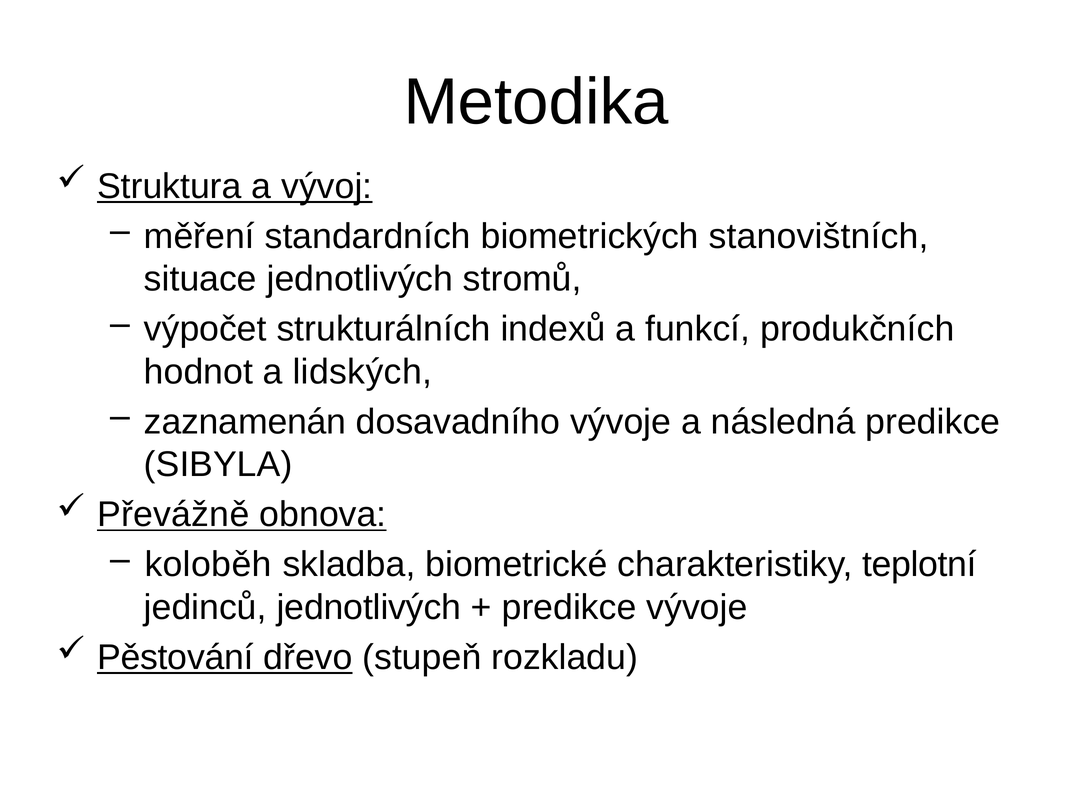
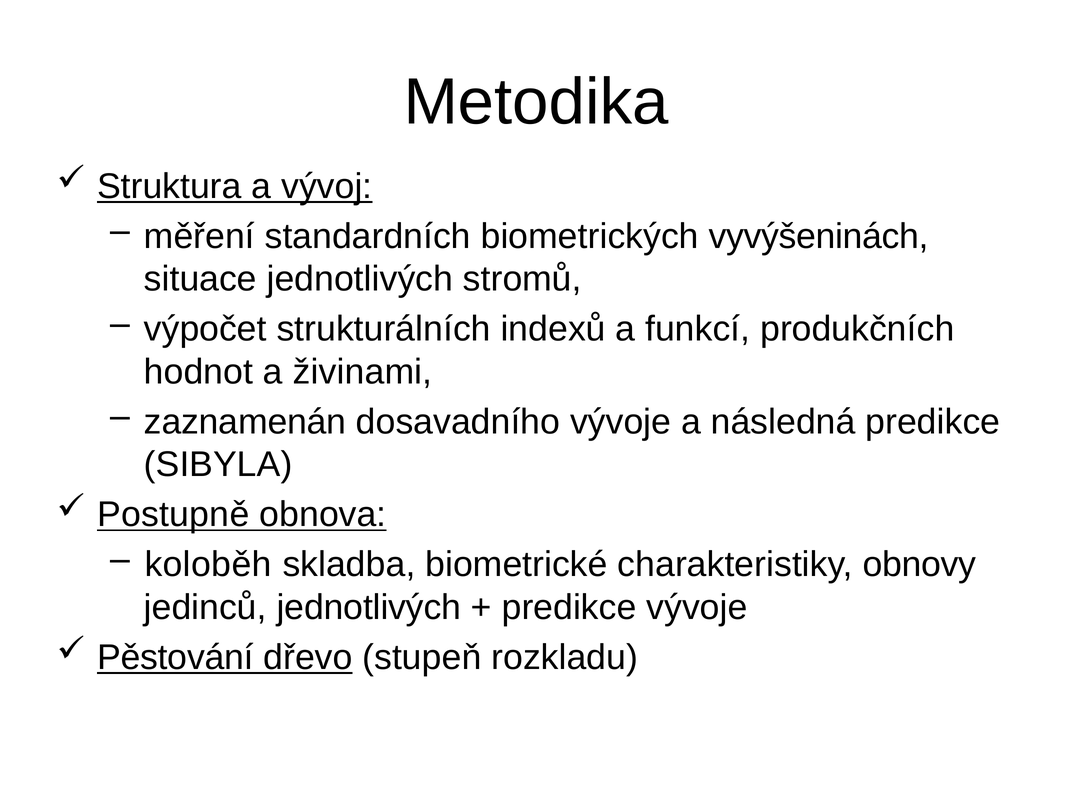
stanovištních: stanovištních -> vyvýšeninách
lidských: lidských -> živinami
Převážně: Převážně -> Postupně
teplotní: teplotní -> obnovy
